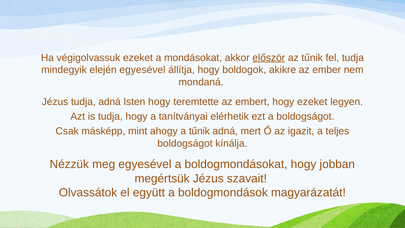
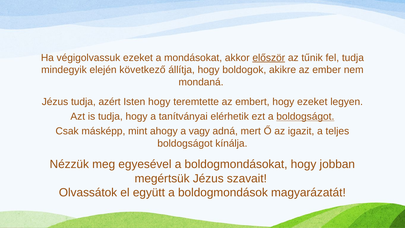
elején egyesével: egyesével -> következő
tudja adná: adná -> azért
boldogságot at (305, 116) underline: none -> present
a tűnik: tűnik -> vagy
